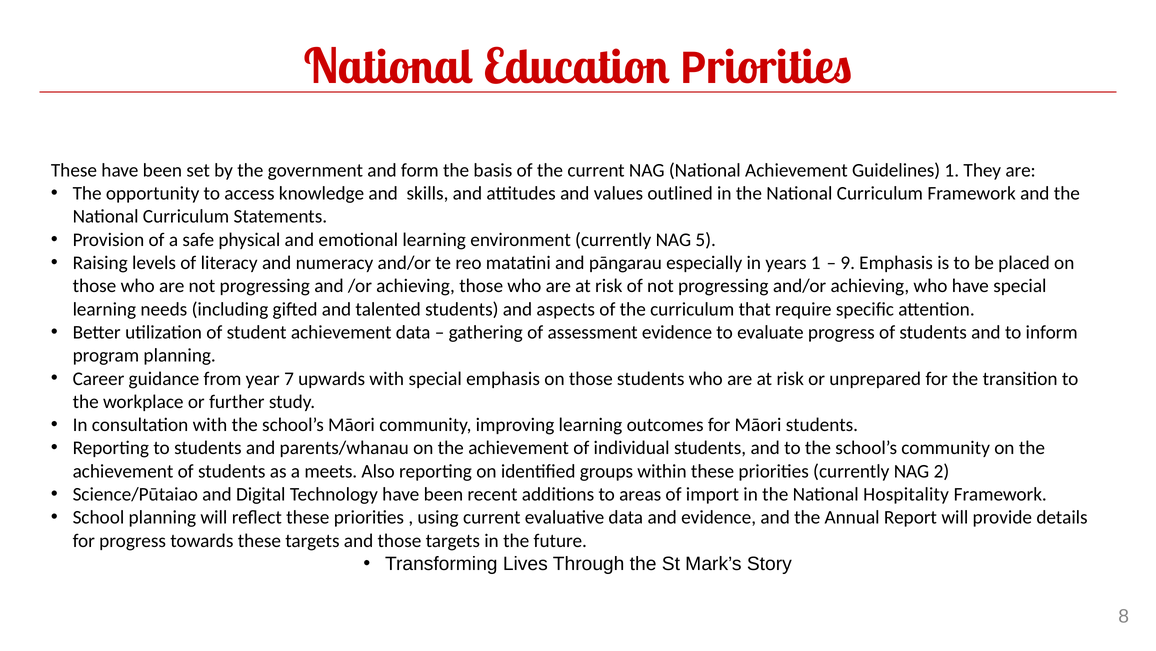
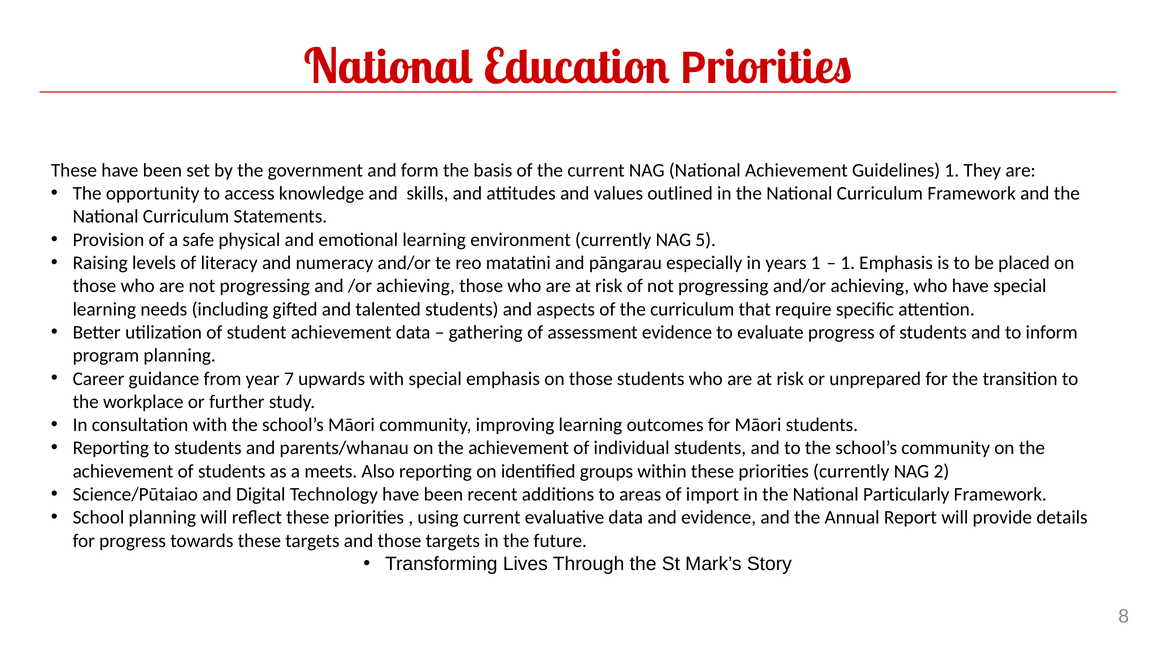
9 at (848, 263): 9 -> 1
Hospitality: Hospitality -> Particularly
